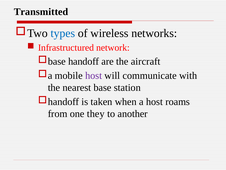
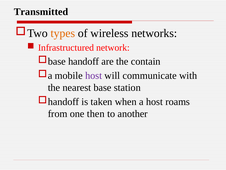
types colour: blue -> orange
aircraft: aircraft -> contain
they: they -> then
